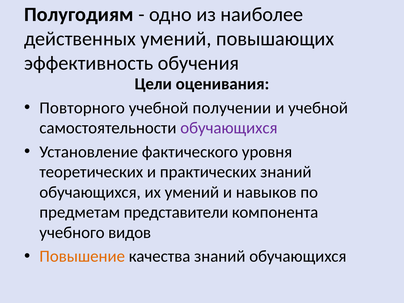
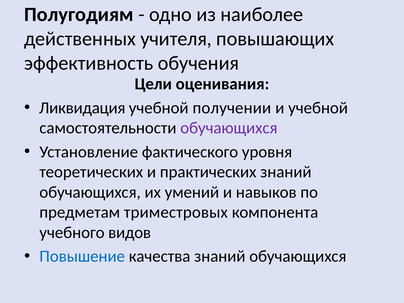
действенных умений: умений -> учителя
Повторного: Повторного -> Ликвидация
представители: представители -> триместровых
Повышение colour: orange -> blue
